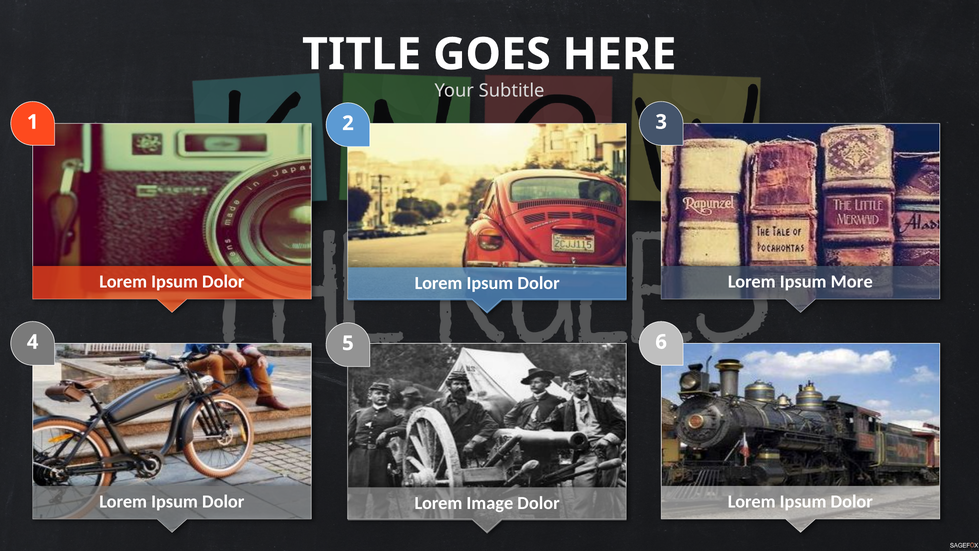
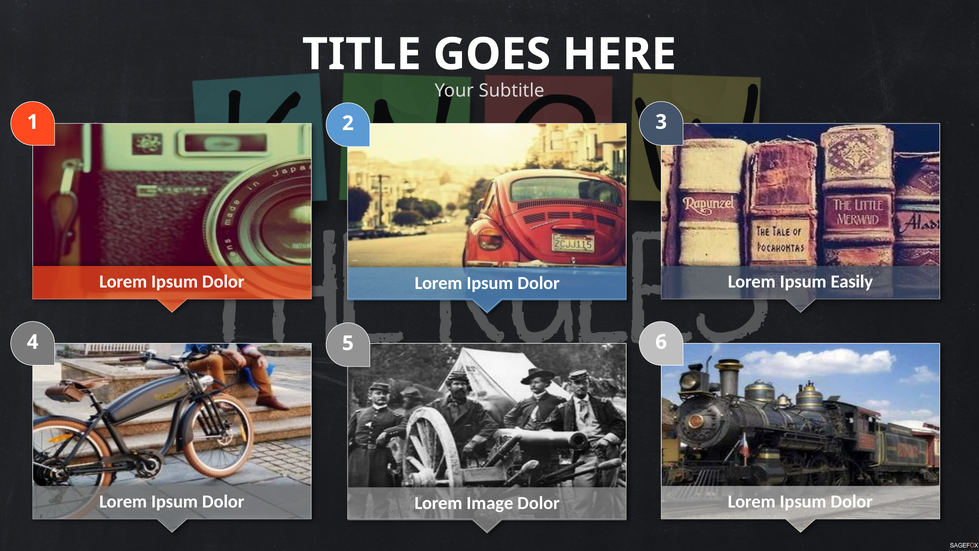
More: More -> Easily
